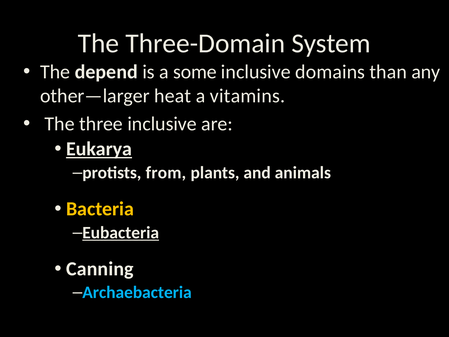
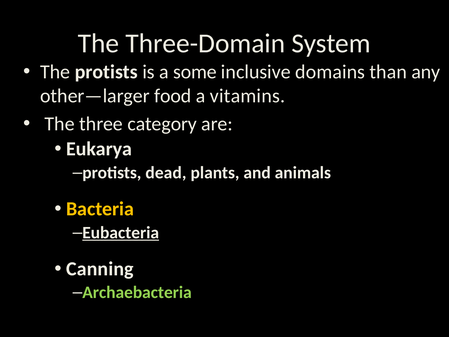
The depend: depend -> protists
heat: heat -> food
three inclusive: inclusive -> category
Eukarya underline: present -> none
from: from -> dead
Archaebacteria colour: light blue -> light green
